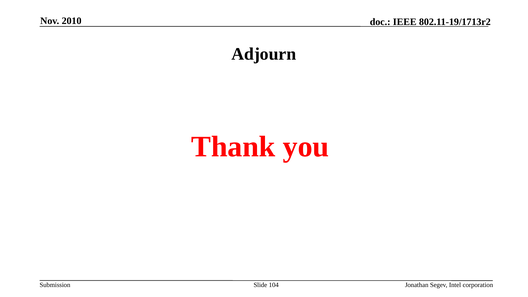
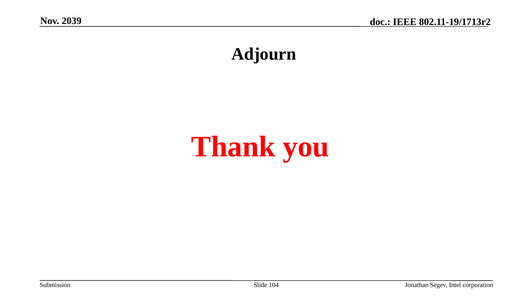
2010: 2010 -> 2039
